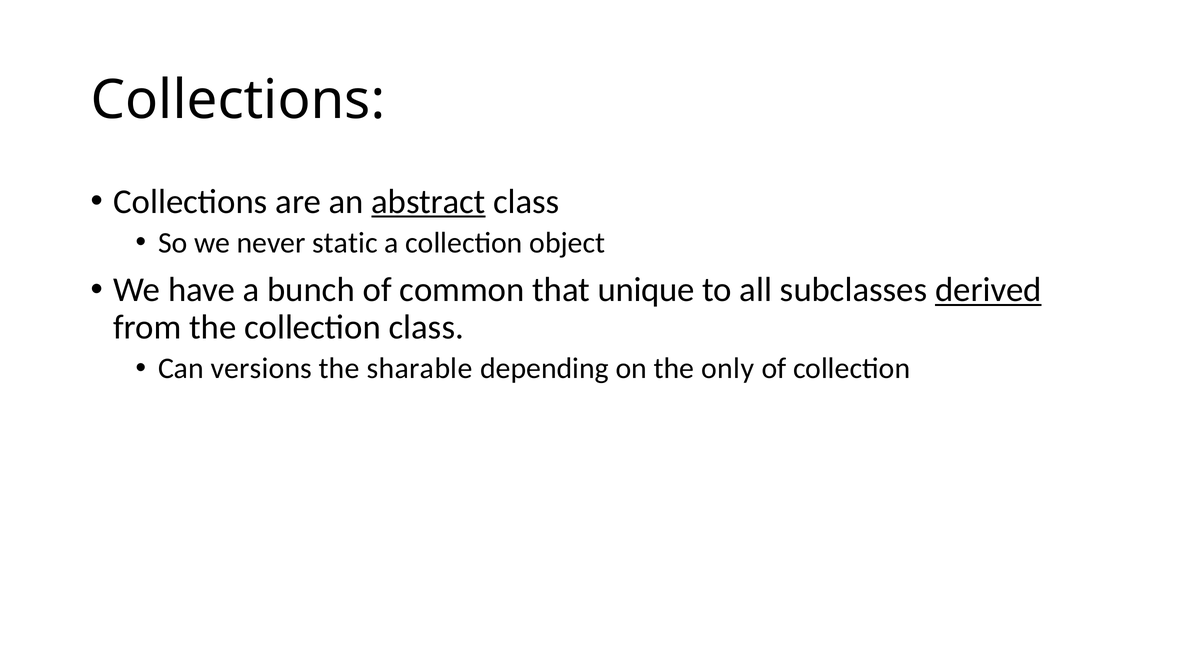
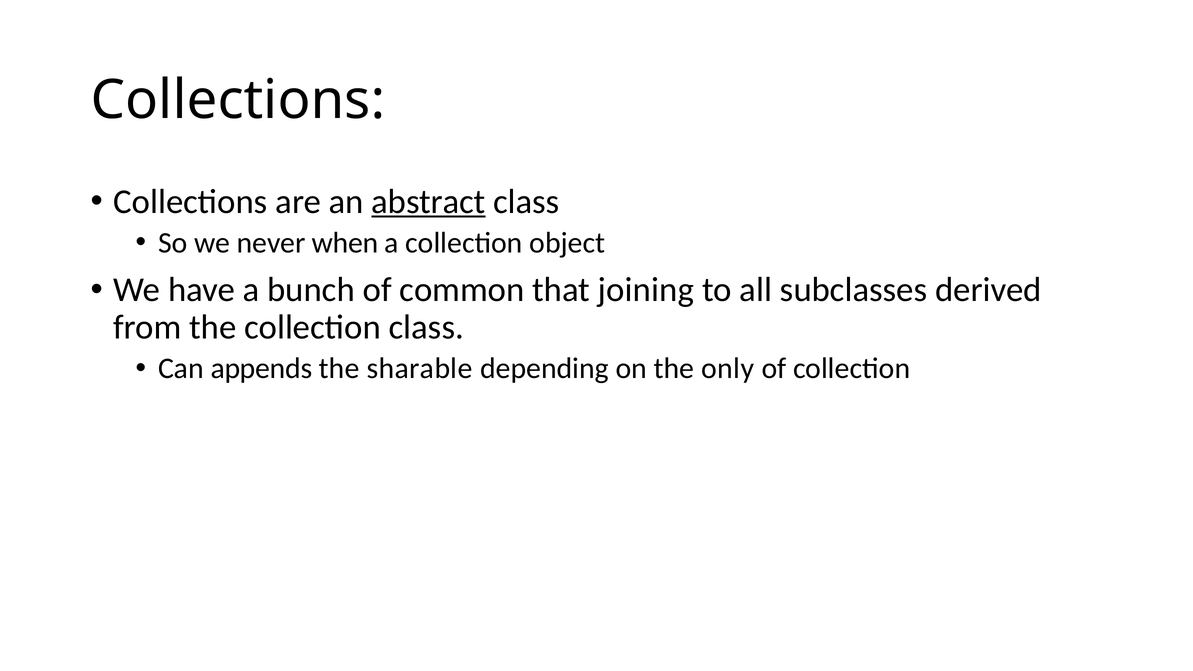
static: static -> when
unique: unique -> joining
derived underline: present -> none
versions: versions -> appends
